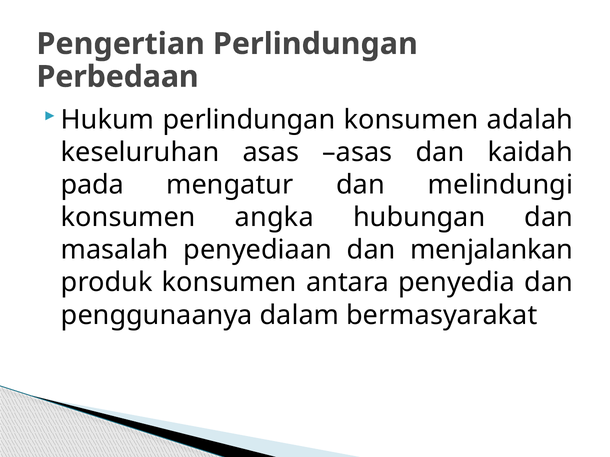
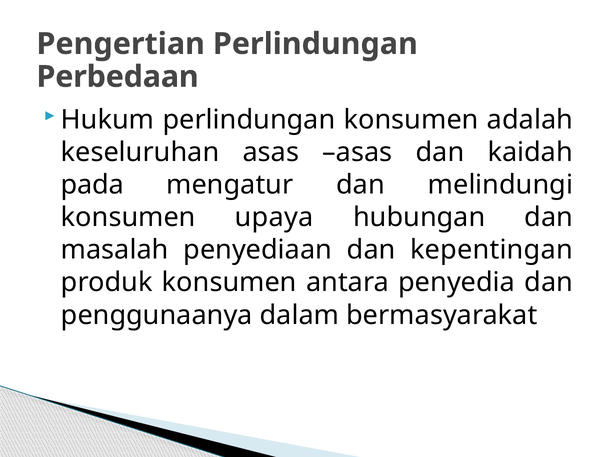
angka: angka -> upaya
menjalankan: menjalankan -> kepentingan
